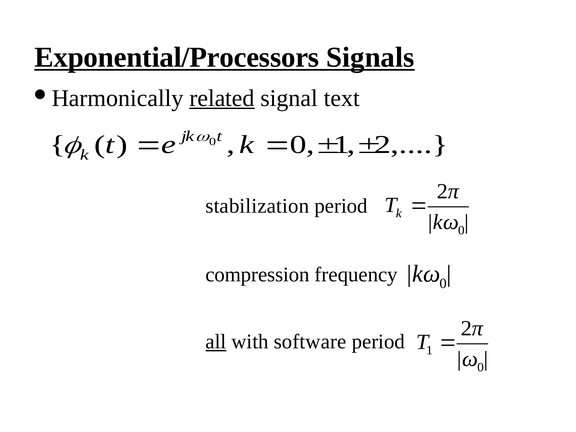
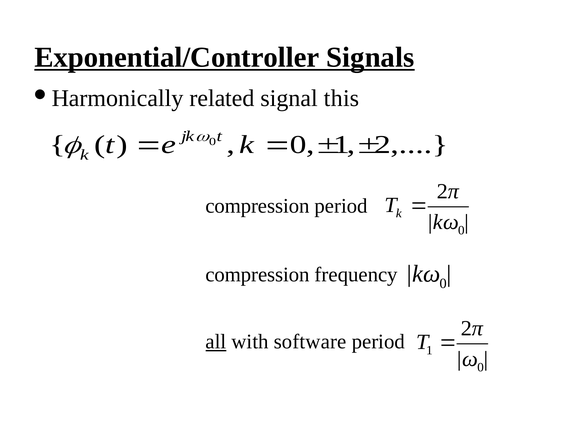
Exponential/Processors: Exponential/Processors -> Exponential/Controller
related underline: present -> none
text: text -> this
stabilization at (257, 206): stabilization -> compression
